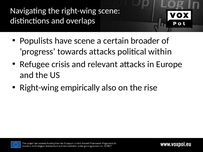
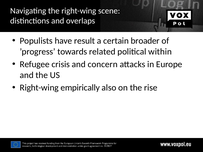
have scene: scene -> result
towards attacks: attacks -> related
relevant: relevant -> concern
